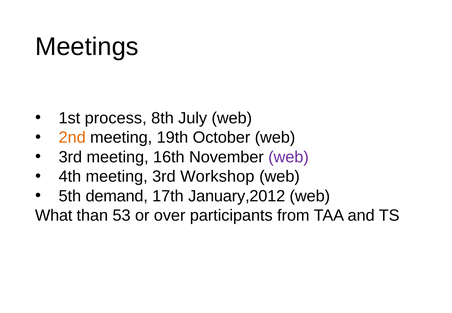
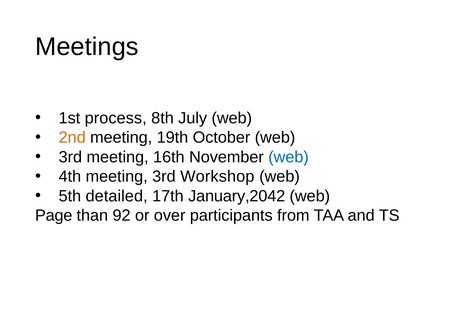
web at (289, 157) colour: purple -> blue
demand: demand -> detailed
January,2012: January,2012 -> January,2042
What: What -> Page
53: 53 -> 92
